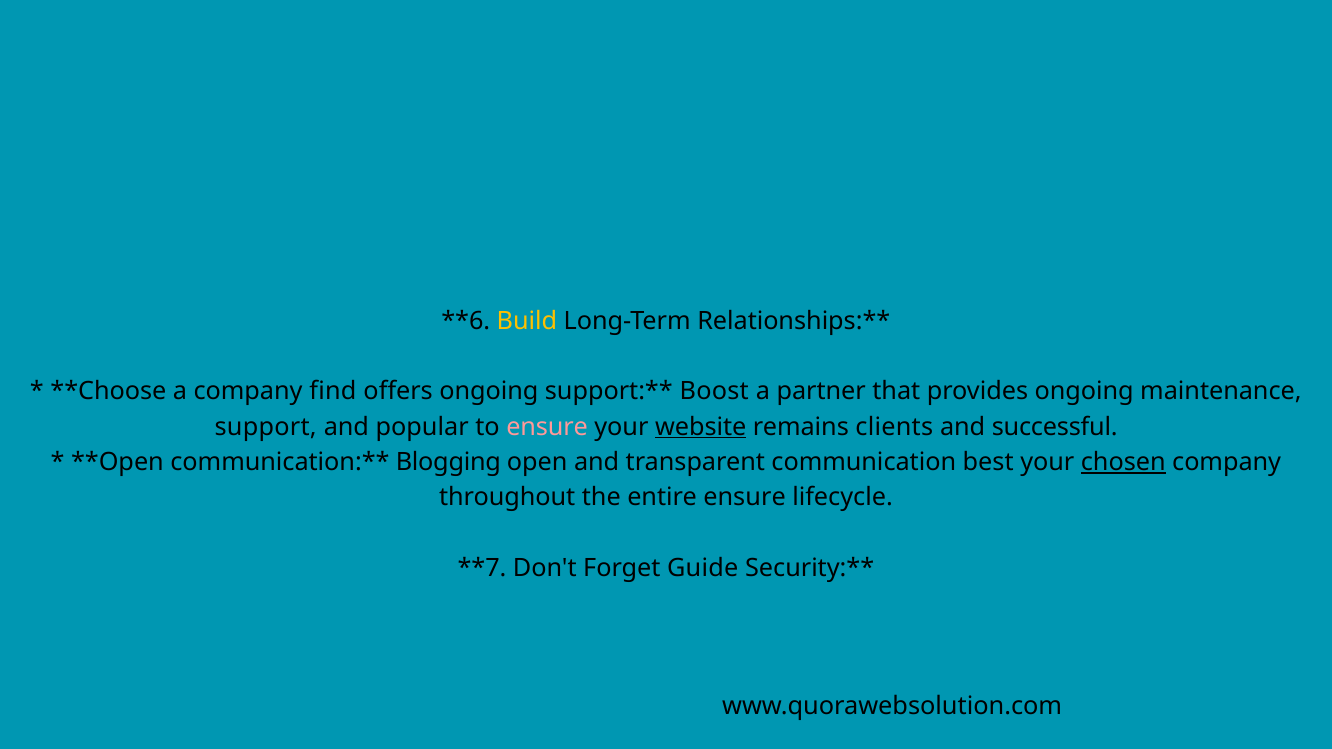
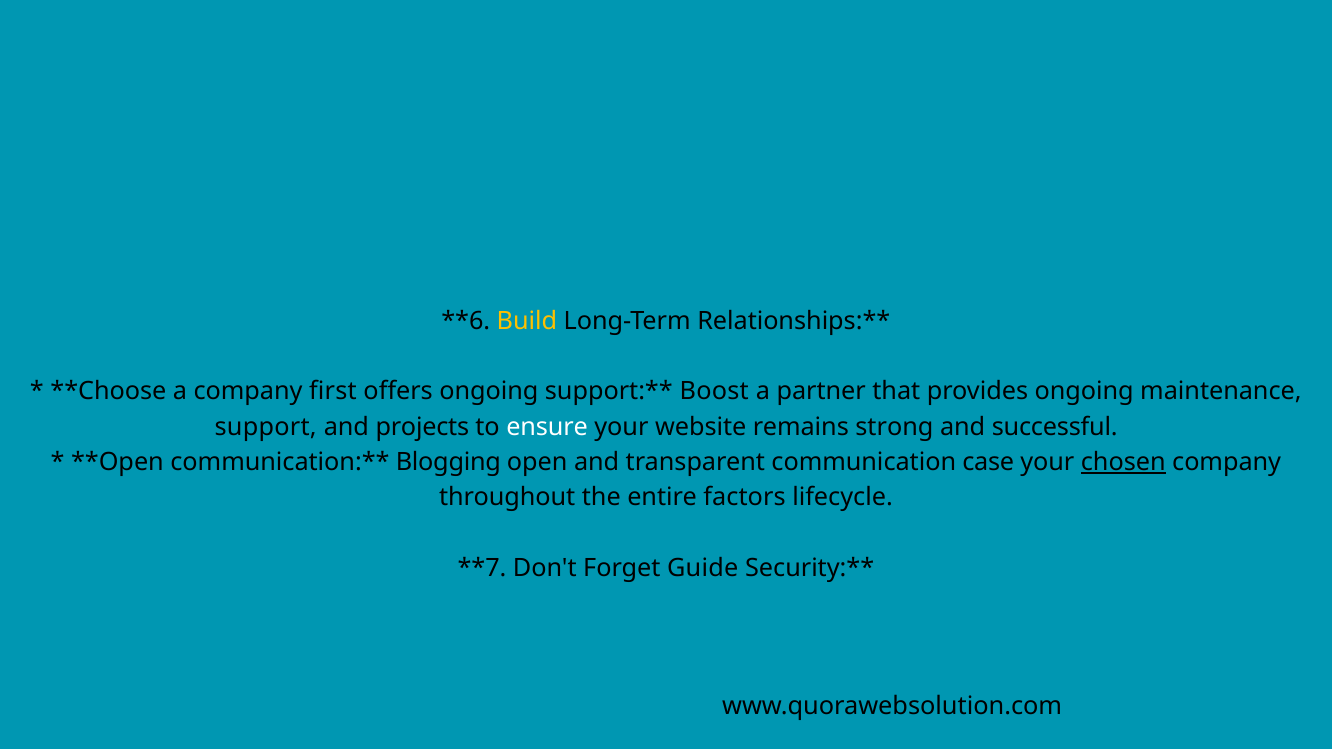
find: find -> first
popular: popular -> projects
ensure at (547, 427) colour: pink -> white
website underline: present -> none
clients: clients -> strong
best: best -> case
entire ensure: ensure -> factors
